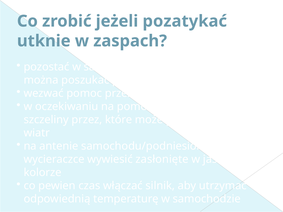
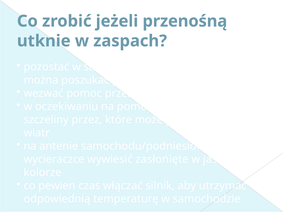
jeżeli pozatykać: pozatykać -> przenośną
